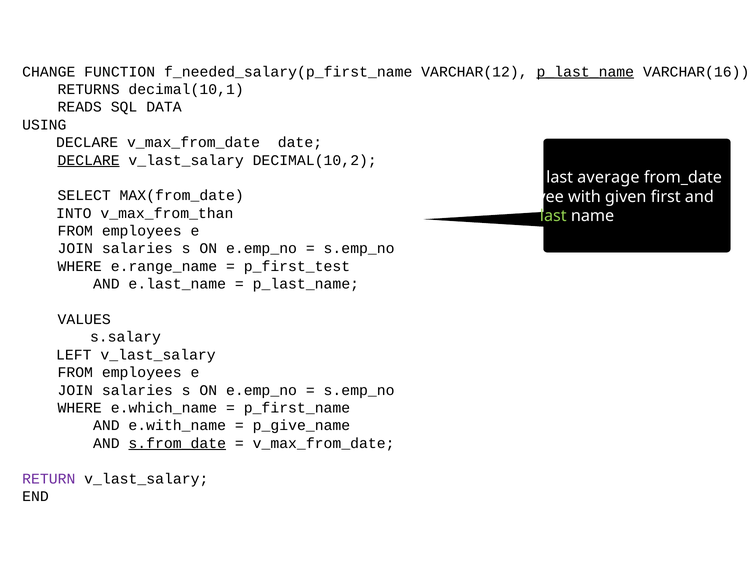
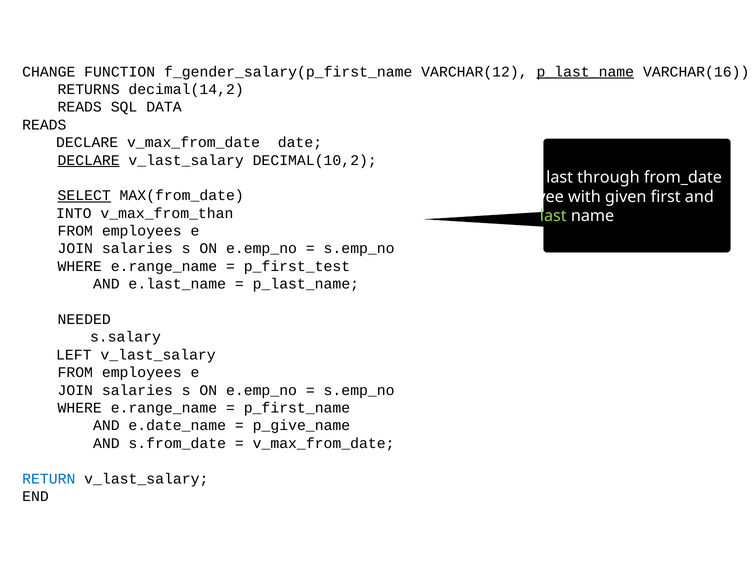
f_needed_salary(p_first_name: f_needed_salary(p_first_name -> f_gender_salary(p_first_name
decimal(10,1: decimal(10,1 -> decimal(14,2
USING at (44, 125): USING -> READS
average: average -> through
SELECT underline: none -> present
VALUES: VALUES -> NEEDED
e.which_name at (164, 408): e.which_name -> e.range_name
e.with_name: e.with_name -> e.date_name
s.from_date underline: present -> none
RETURN colour: purple -> blue
